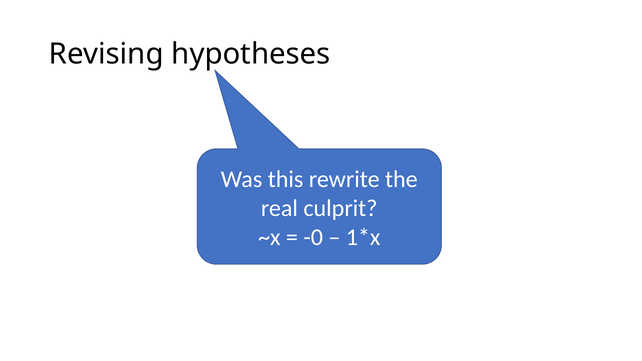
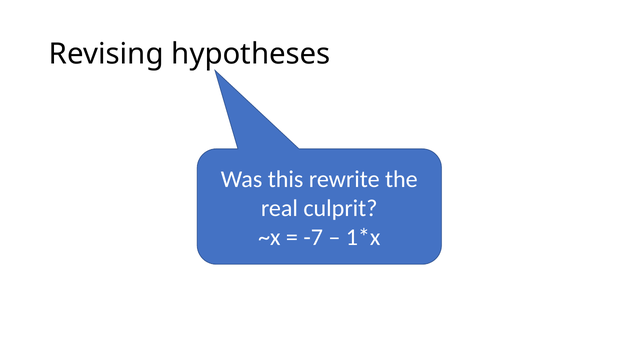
-0: -0 -> -7
